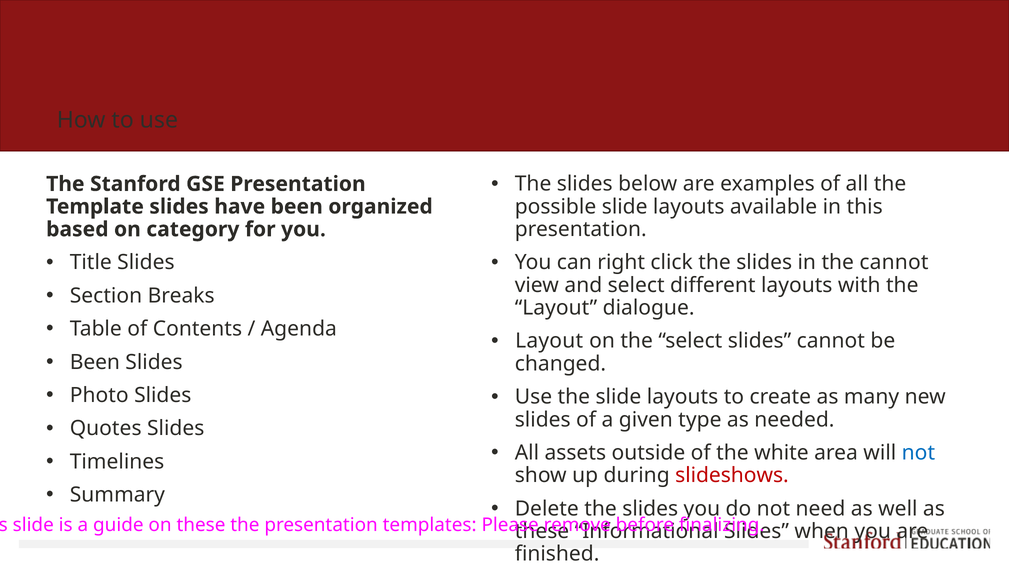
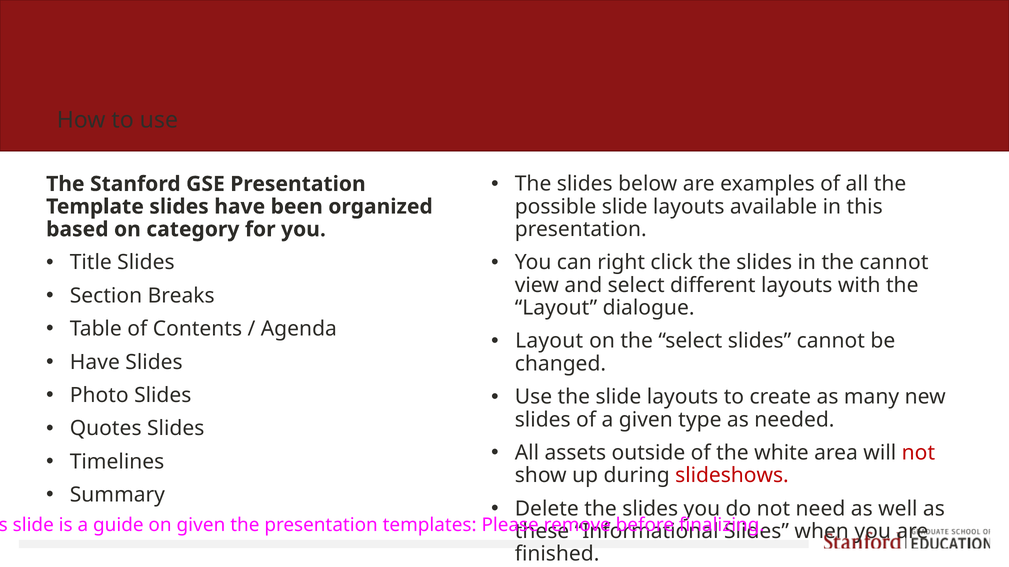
Been at (95, 362): Been -> Have
not at (918, 453) colour: blue -> red
on these: these -> given
